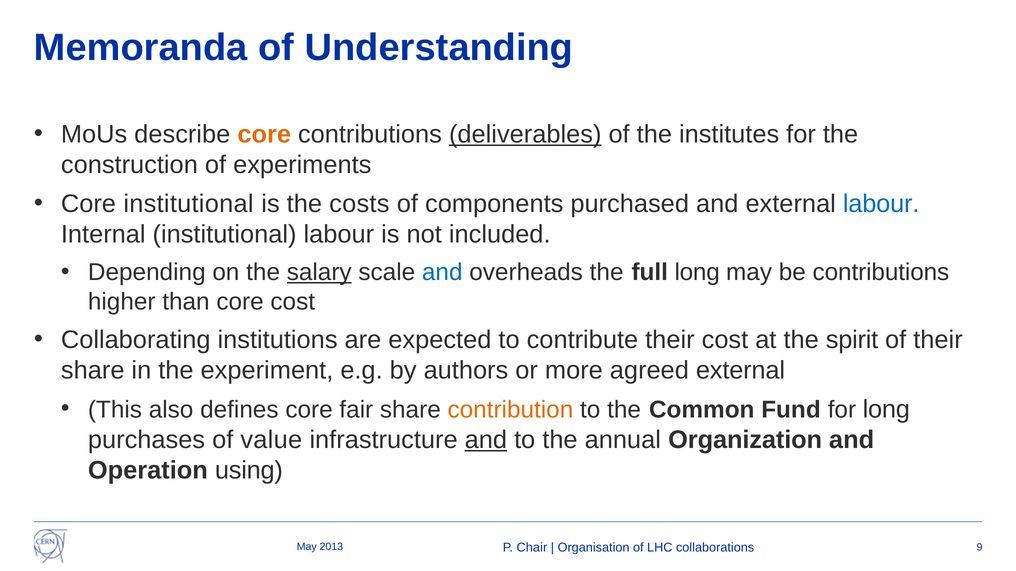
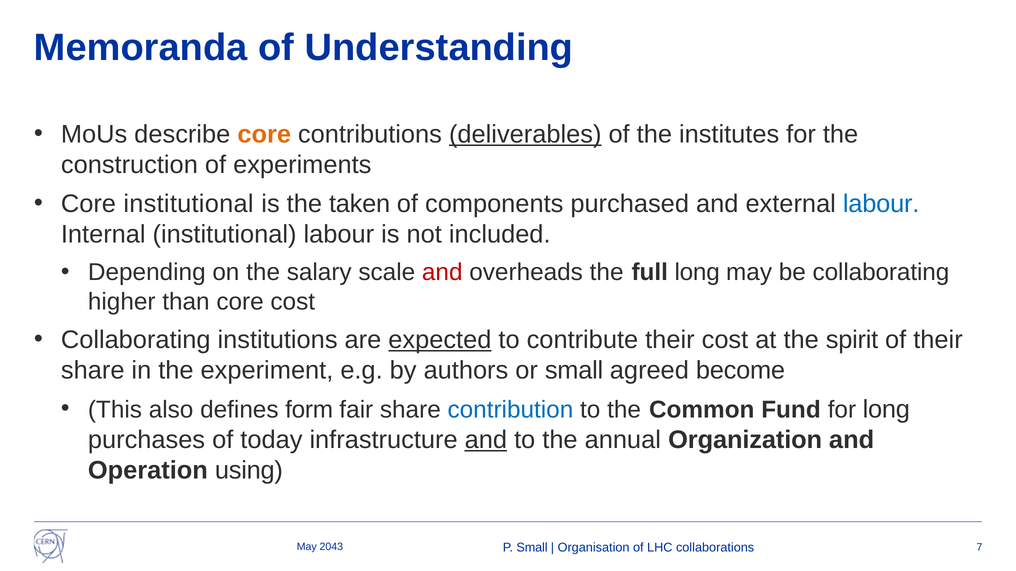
costs: costs -> taken
salary underline: present -> none
and at (442, 273) colour: blue -> red
be contributions: contributions -> collaborating
expected underline: none -> present
or more: more -> small
agreed external: external -> become
defines core: core -> form
contribution colour: orange -> blue
value: value -> today
P Chair: Chair -> Small
9: 9 -> 7
2013: 2013 -> 2043
